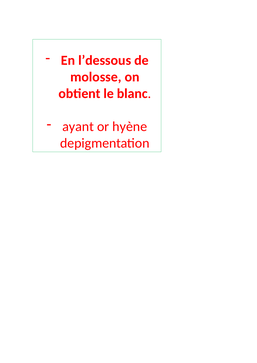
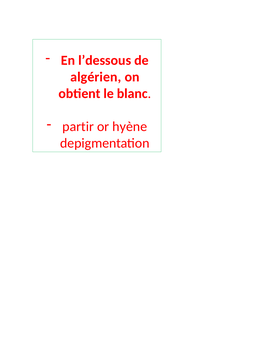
molosse: molosse -> algérien
ayant: ayant -> partir
